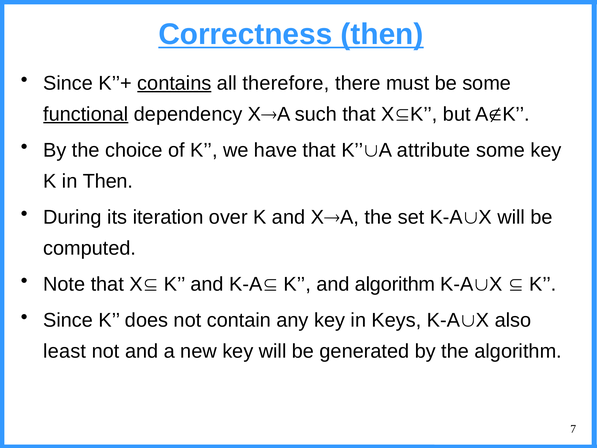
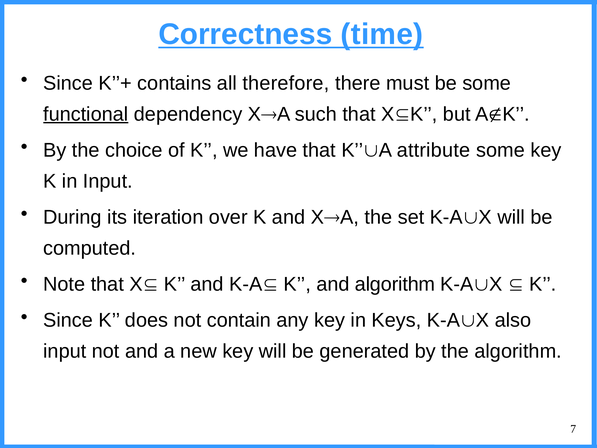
Correctness then: then -> time
contains underline: present -> none
in Then: Then -> Input
least at (65, 351): least -> input
